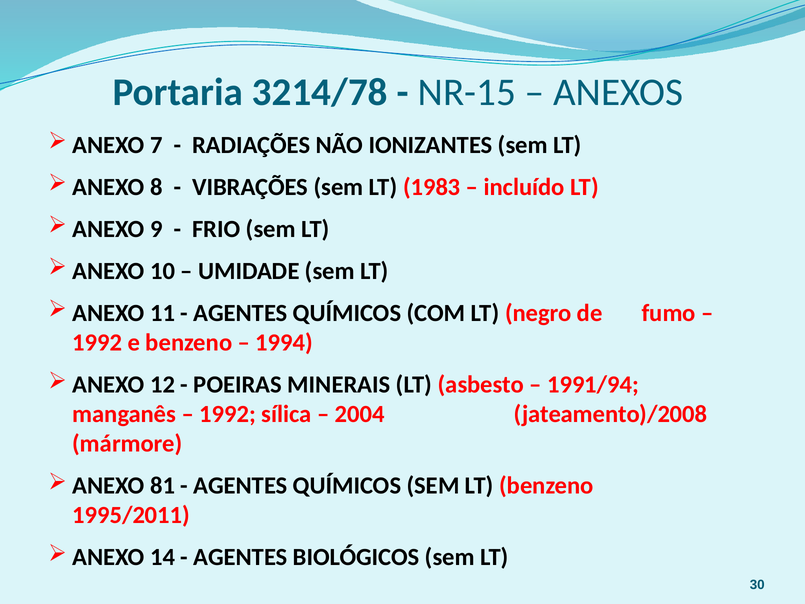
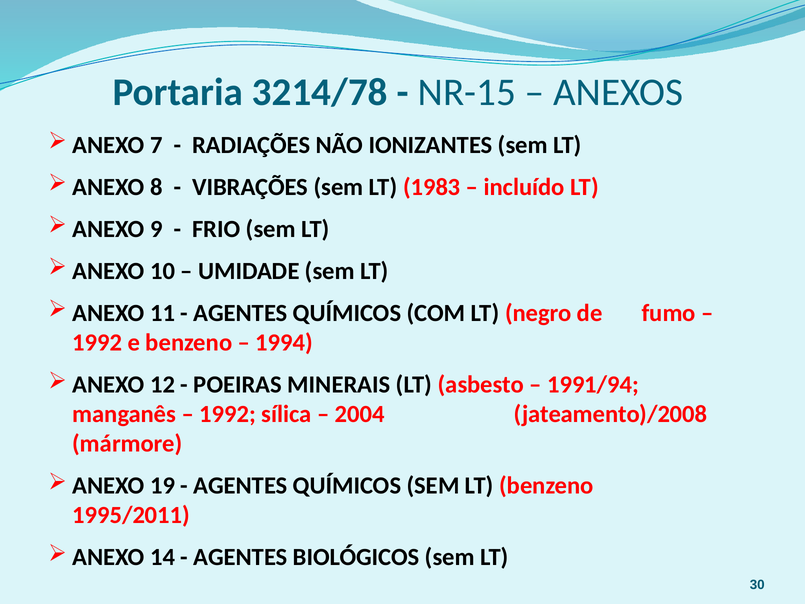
81: 81 -> 19
